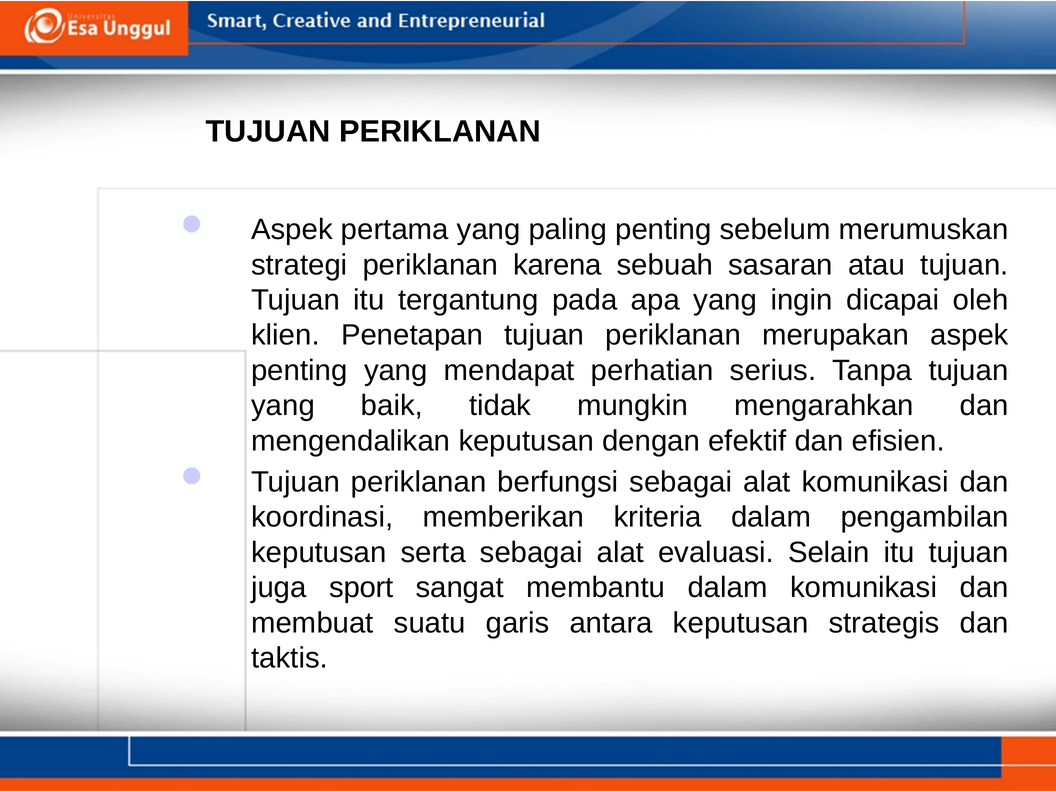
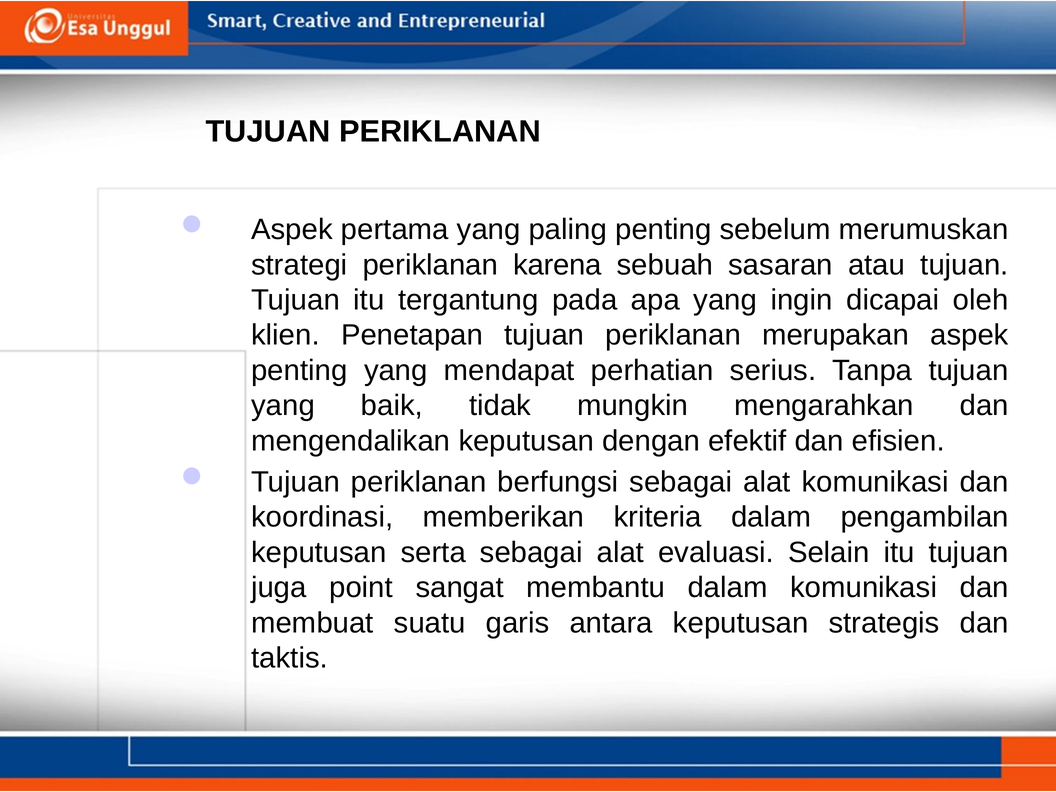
sport: sport -> point
